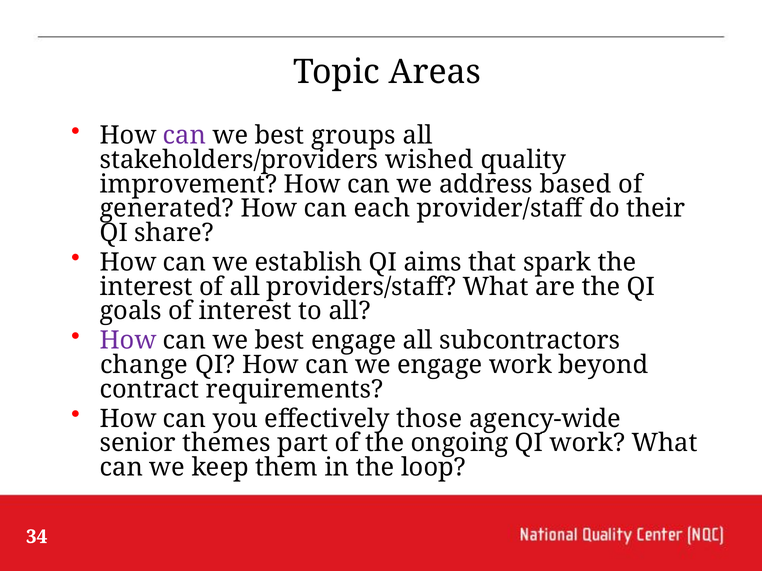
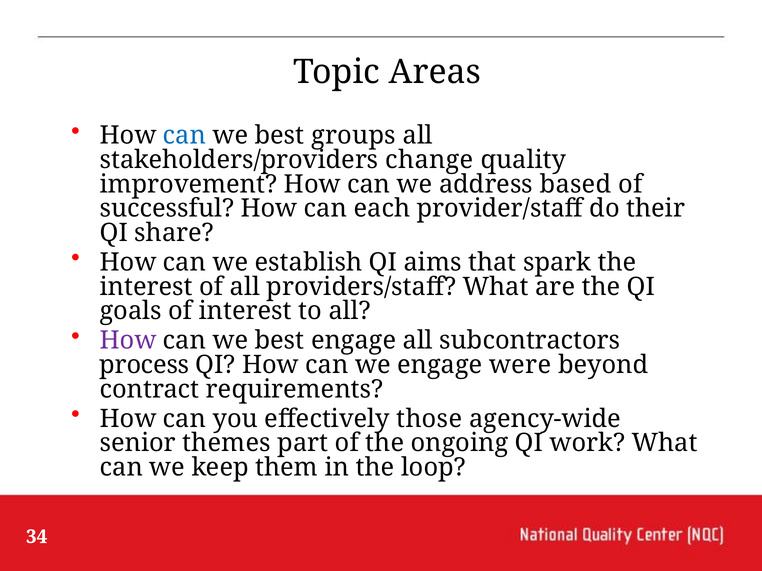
can at (185, 136) colour: purple -> blue
wished: wished -> change
generated: generated -> successful
change: change -> process
engage work: work -> were
